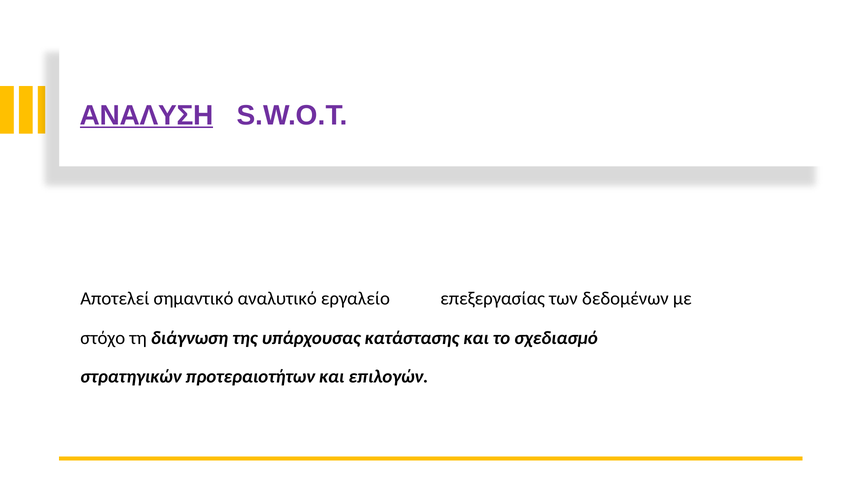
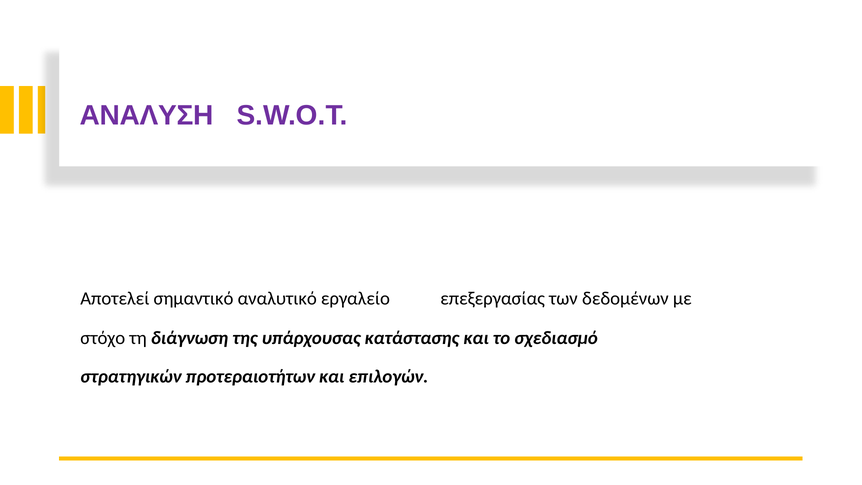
ΑΝΑΛΥΣΗ underline: present -> none
